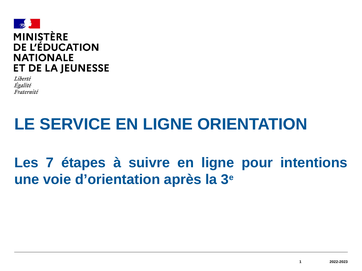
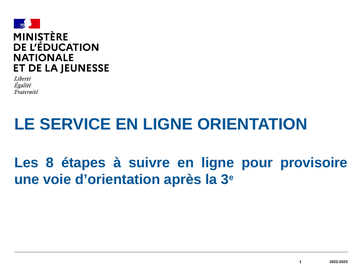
7: 7 -> 8
intentions: intentions -> provisoire
